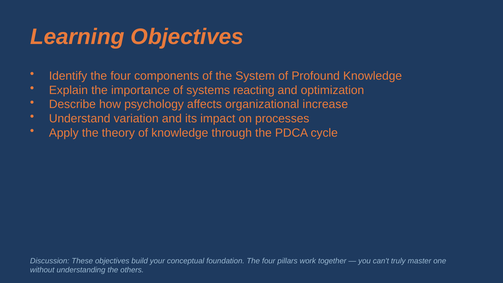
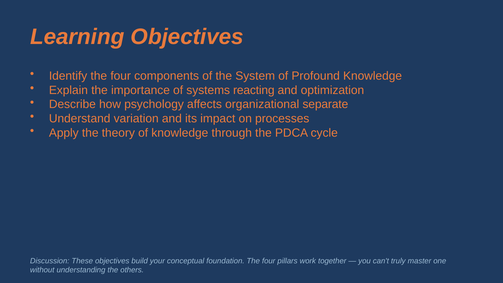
increase: increase -> separate
